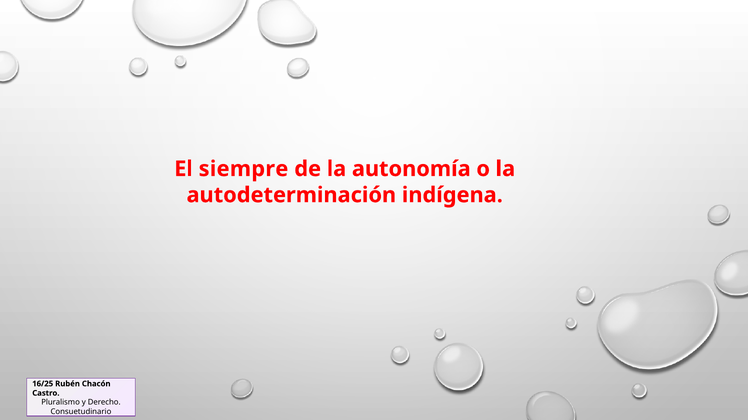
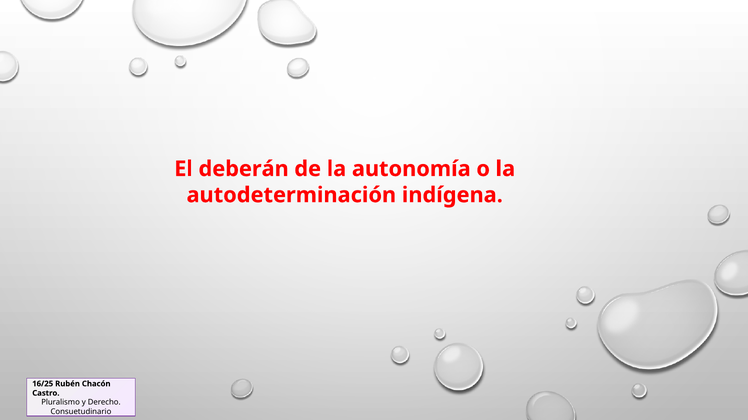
siempre: siempre -> deberán
